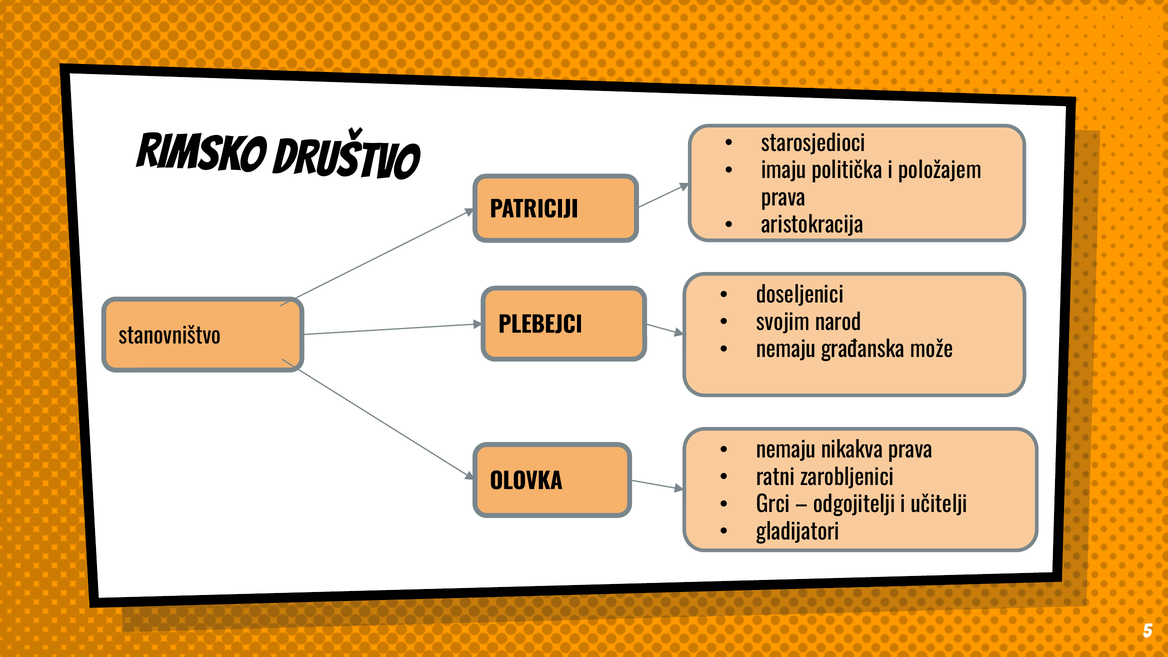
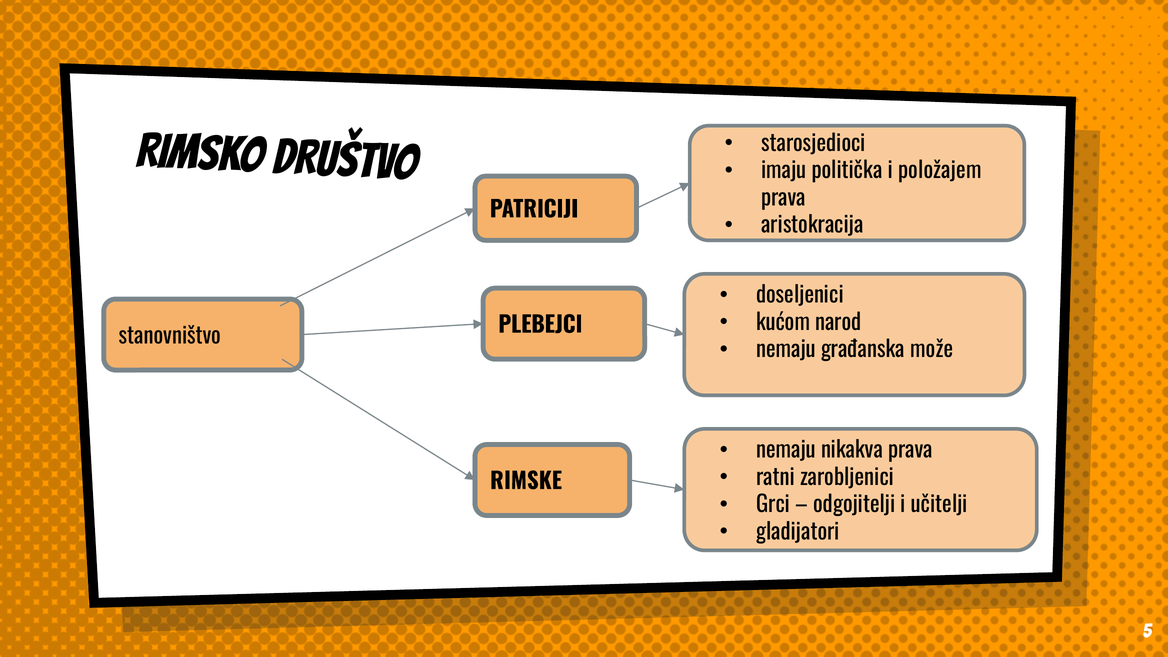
svojim: svojim -> kućom
OLOVKA: OLOVKA -> RIMSKE
